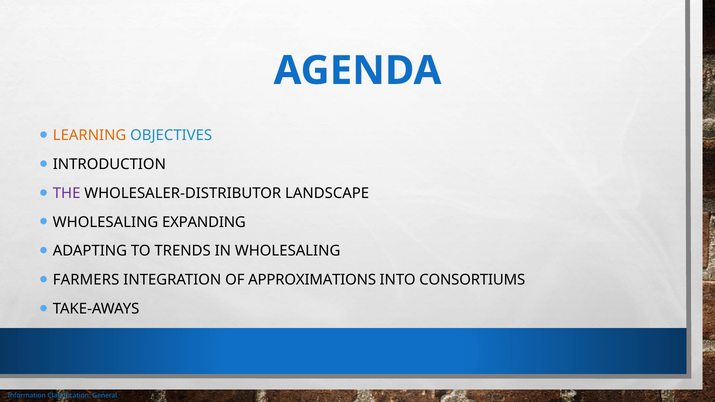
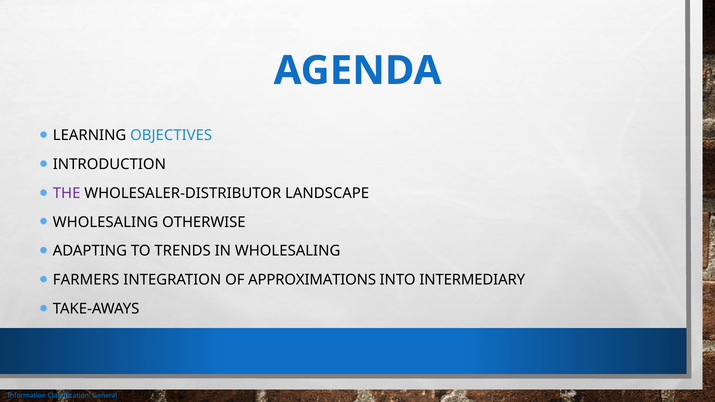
LEARNING colour: orange -> black
EXPANDING: EXPANDING -> OTHERWISE
CONSORTIUMS: CONSORTIUMS -> INTERMEDIARY
